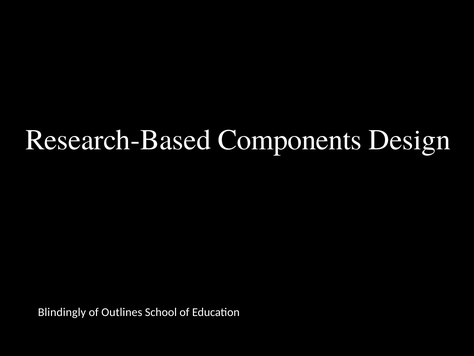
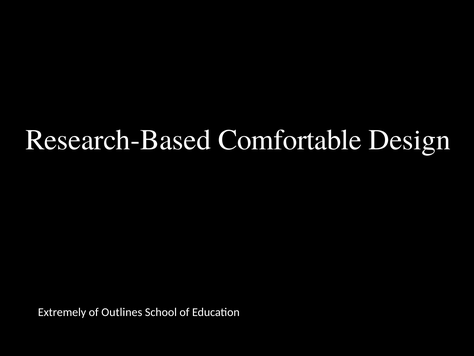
Components: Components -> Comfortable
Blindingly: Blindingly -> Extremely
